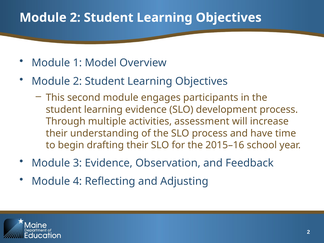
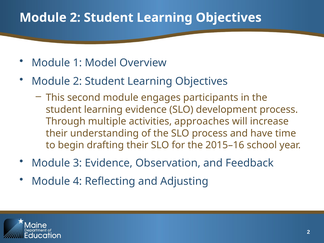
assessment: assessment -> approaches
